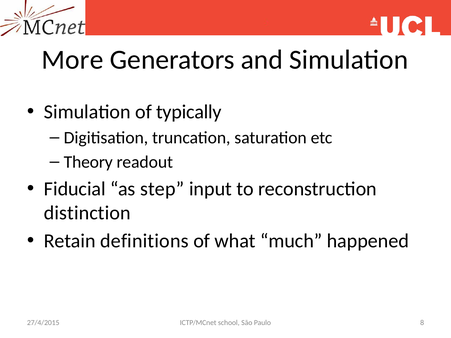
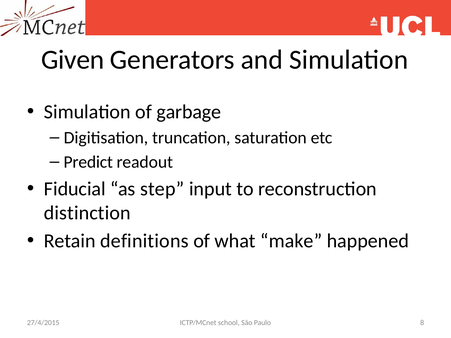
More: More -> Given
typically: typically -> garbage
Theory: Theory -> Predict
much: much -> make
